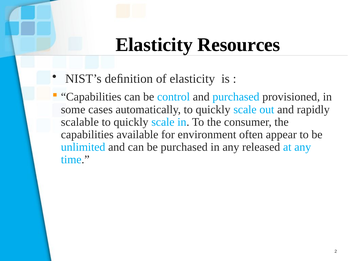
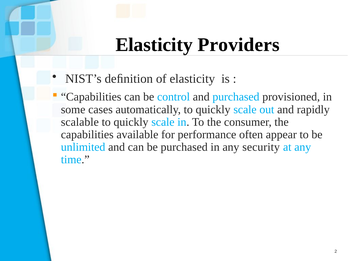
Resources: Resources -> Providers
environment: environment -> performance
released: released -> security
